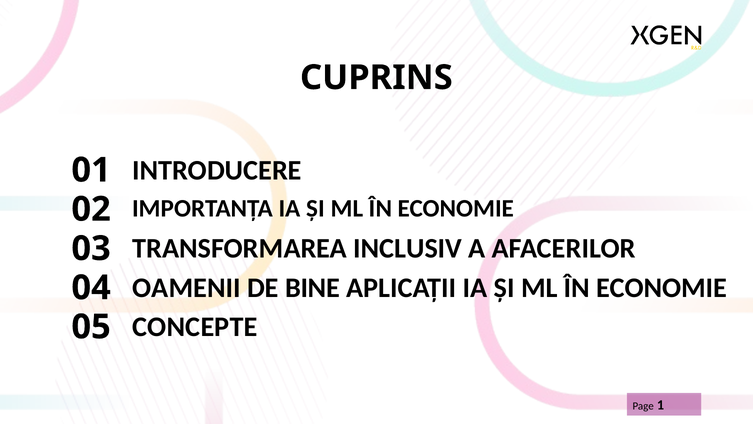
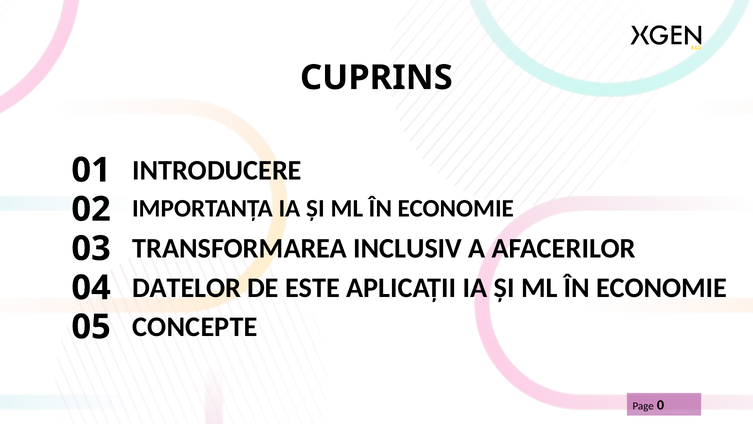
OAMENII: OAMENII -> DATELOR
BINE: BINE -> ESTE
1: 1 -> 0
